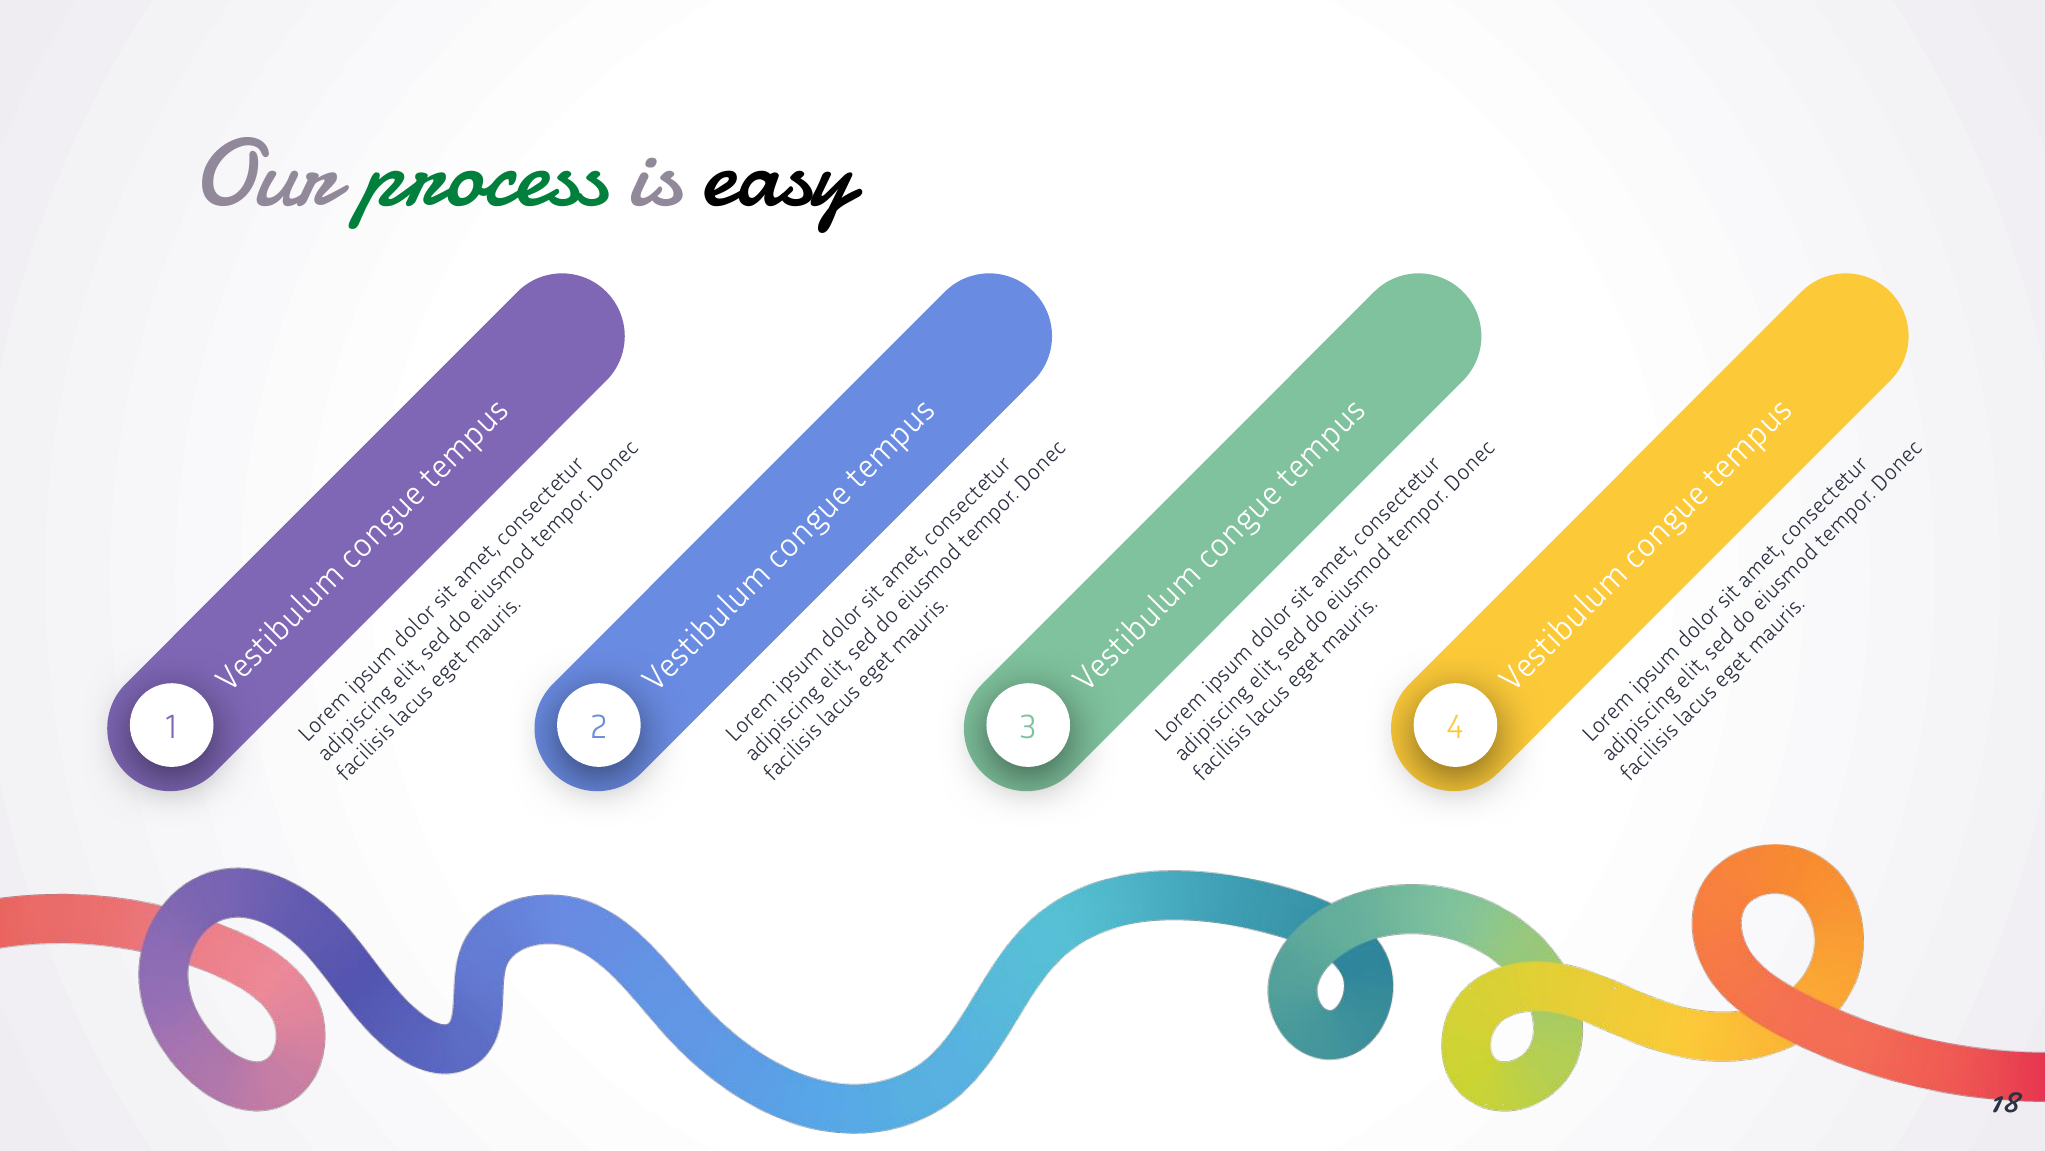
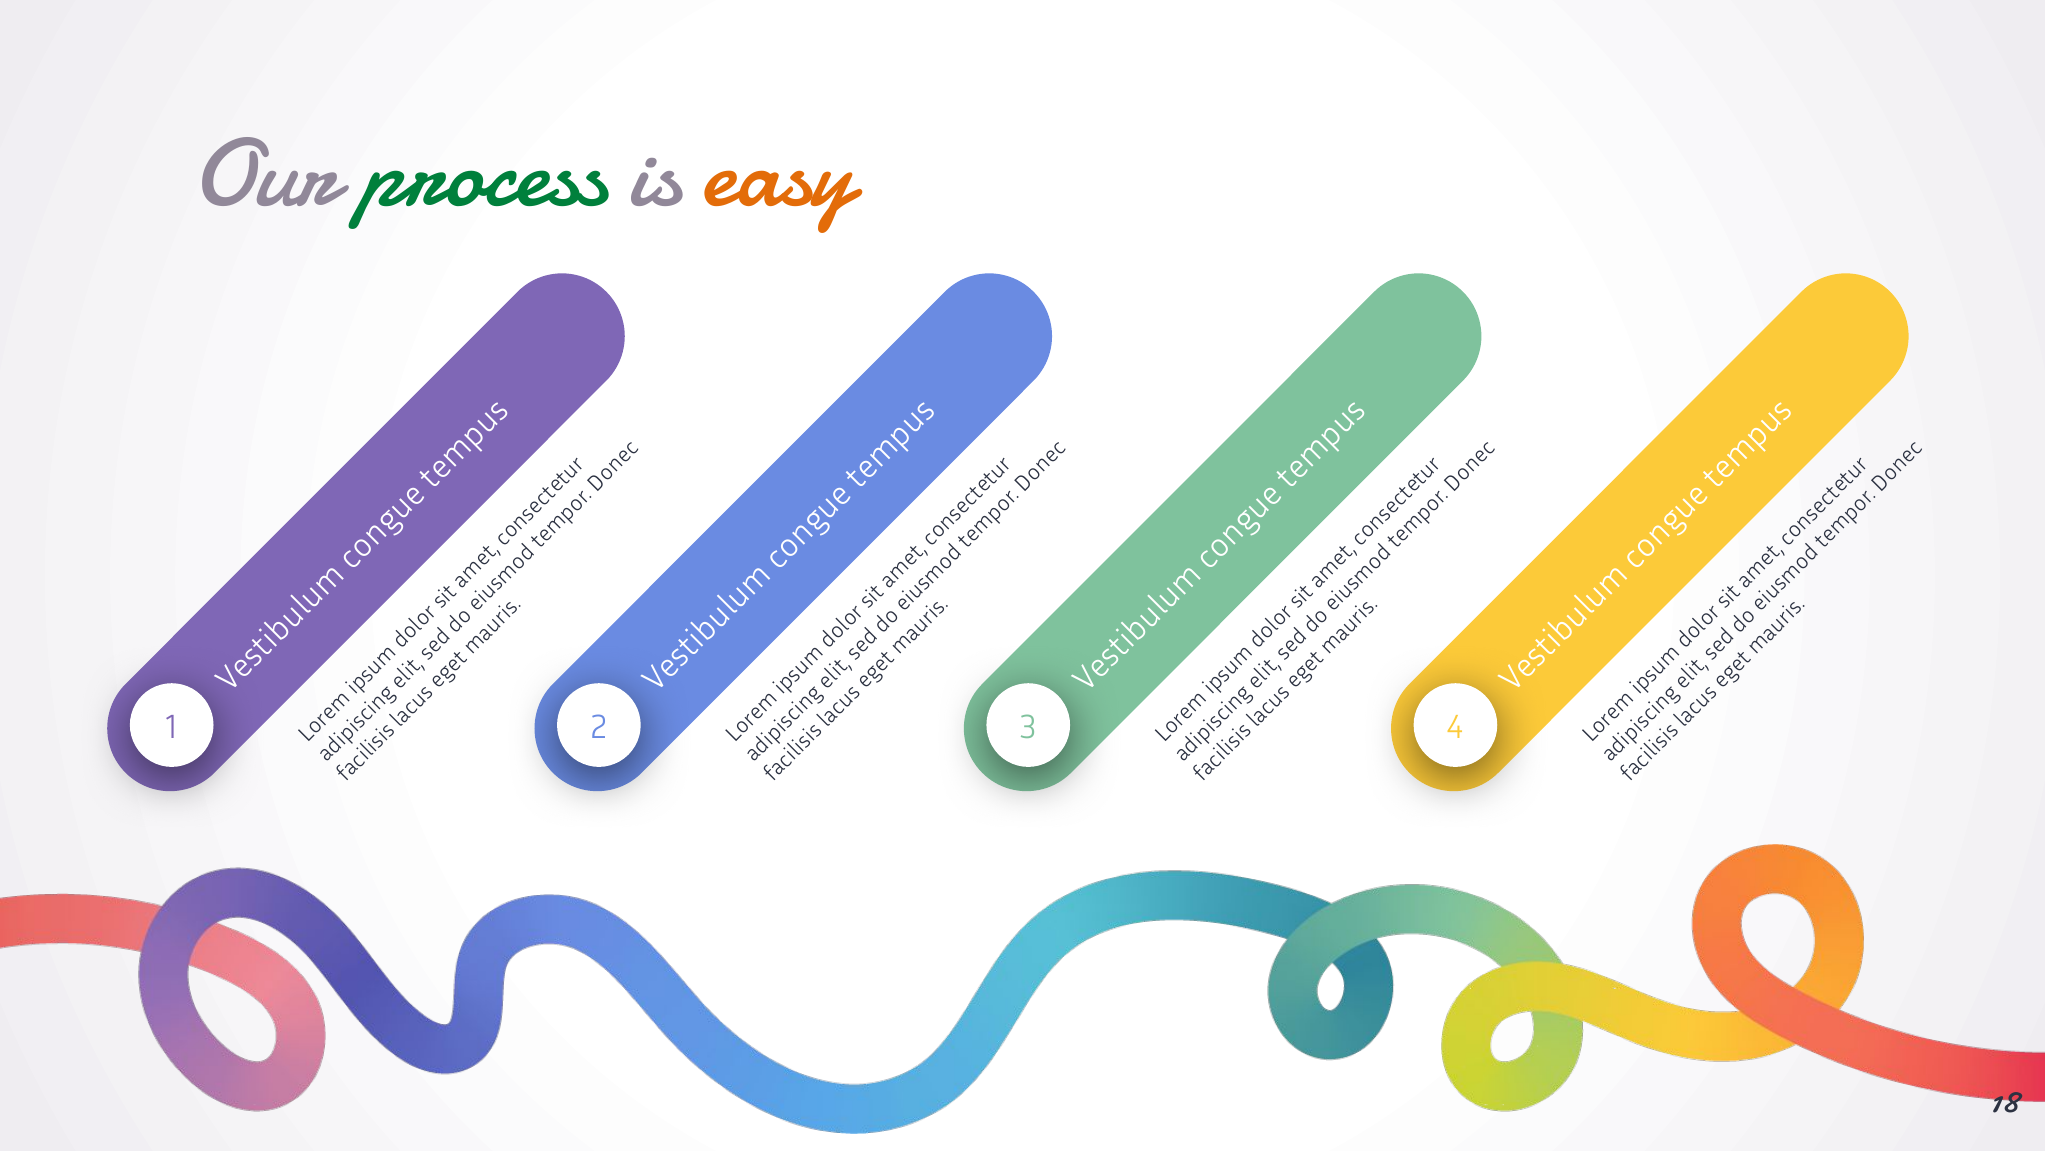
easy colour: black -> orange
